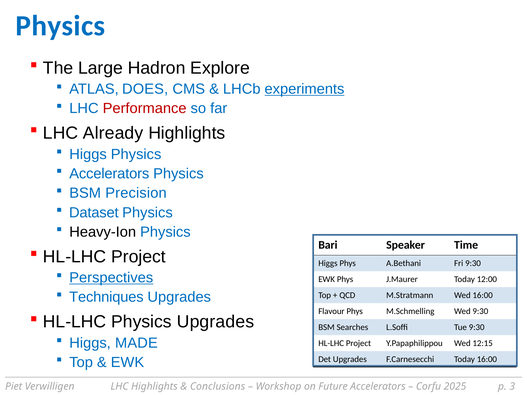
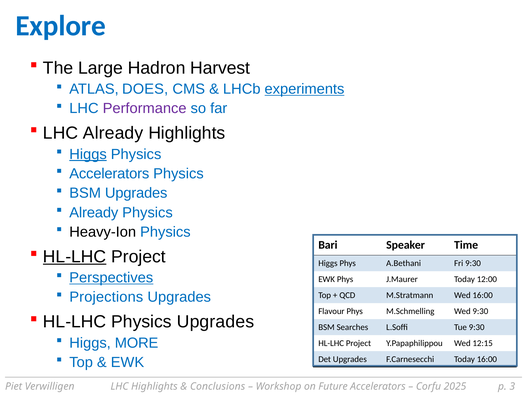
Physics at (60, 26): Physics -> Explore
Explore: Explore -> Harvest
Performance colour: red -> purple
Higgs at (88, 154) underline: none -> present
BSM Precision: Precision -> Upgrades
Dataset at (94, 213): Dataset -> Already
HL-LHC at (75, 257) underline: none -> present
Techniques: Techniques -> Projections
MADE: MADE -> MORE
